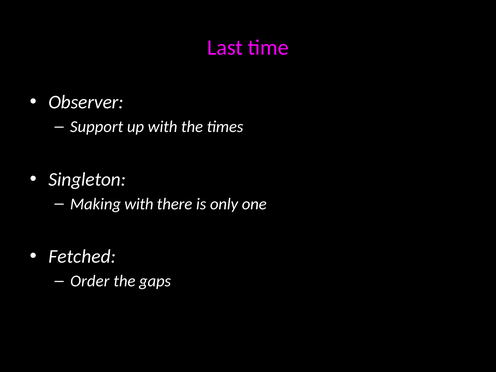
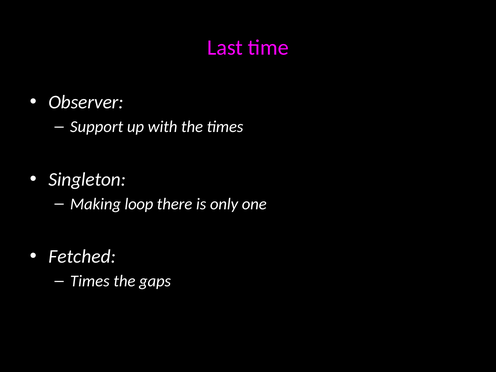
Making with: with -> loop
Order at (90, 281): Order -> Times
